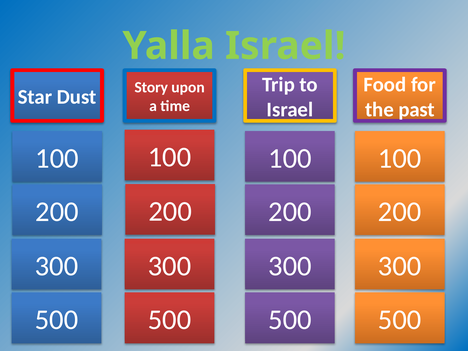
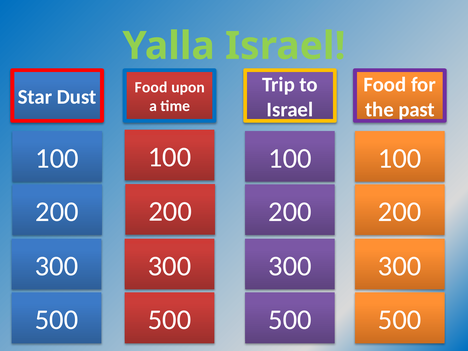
Story at (151, 87): Story -> Food
